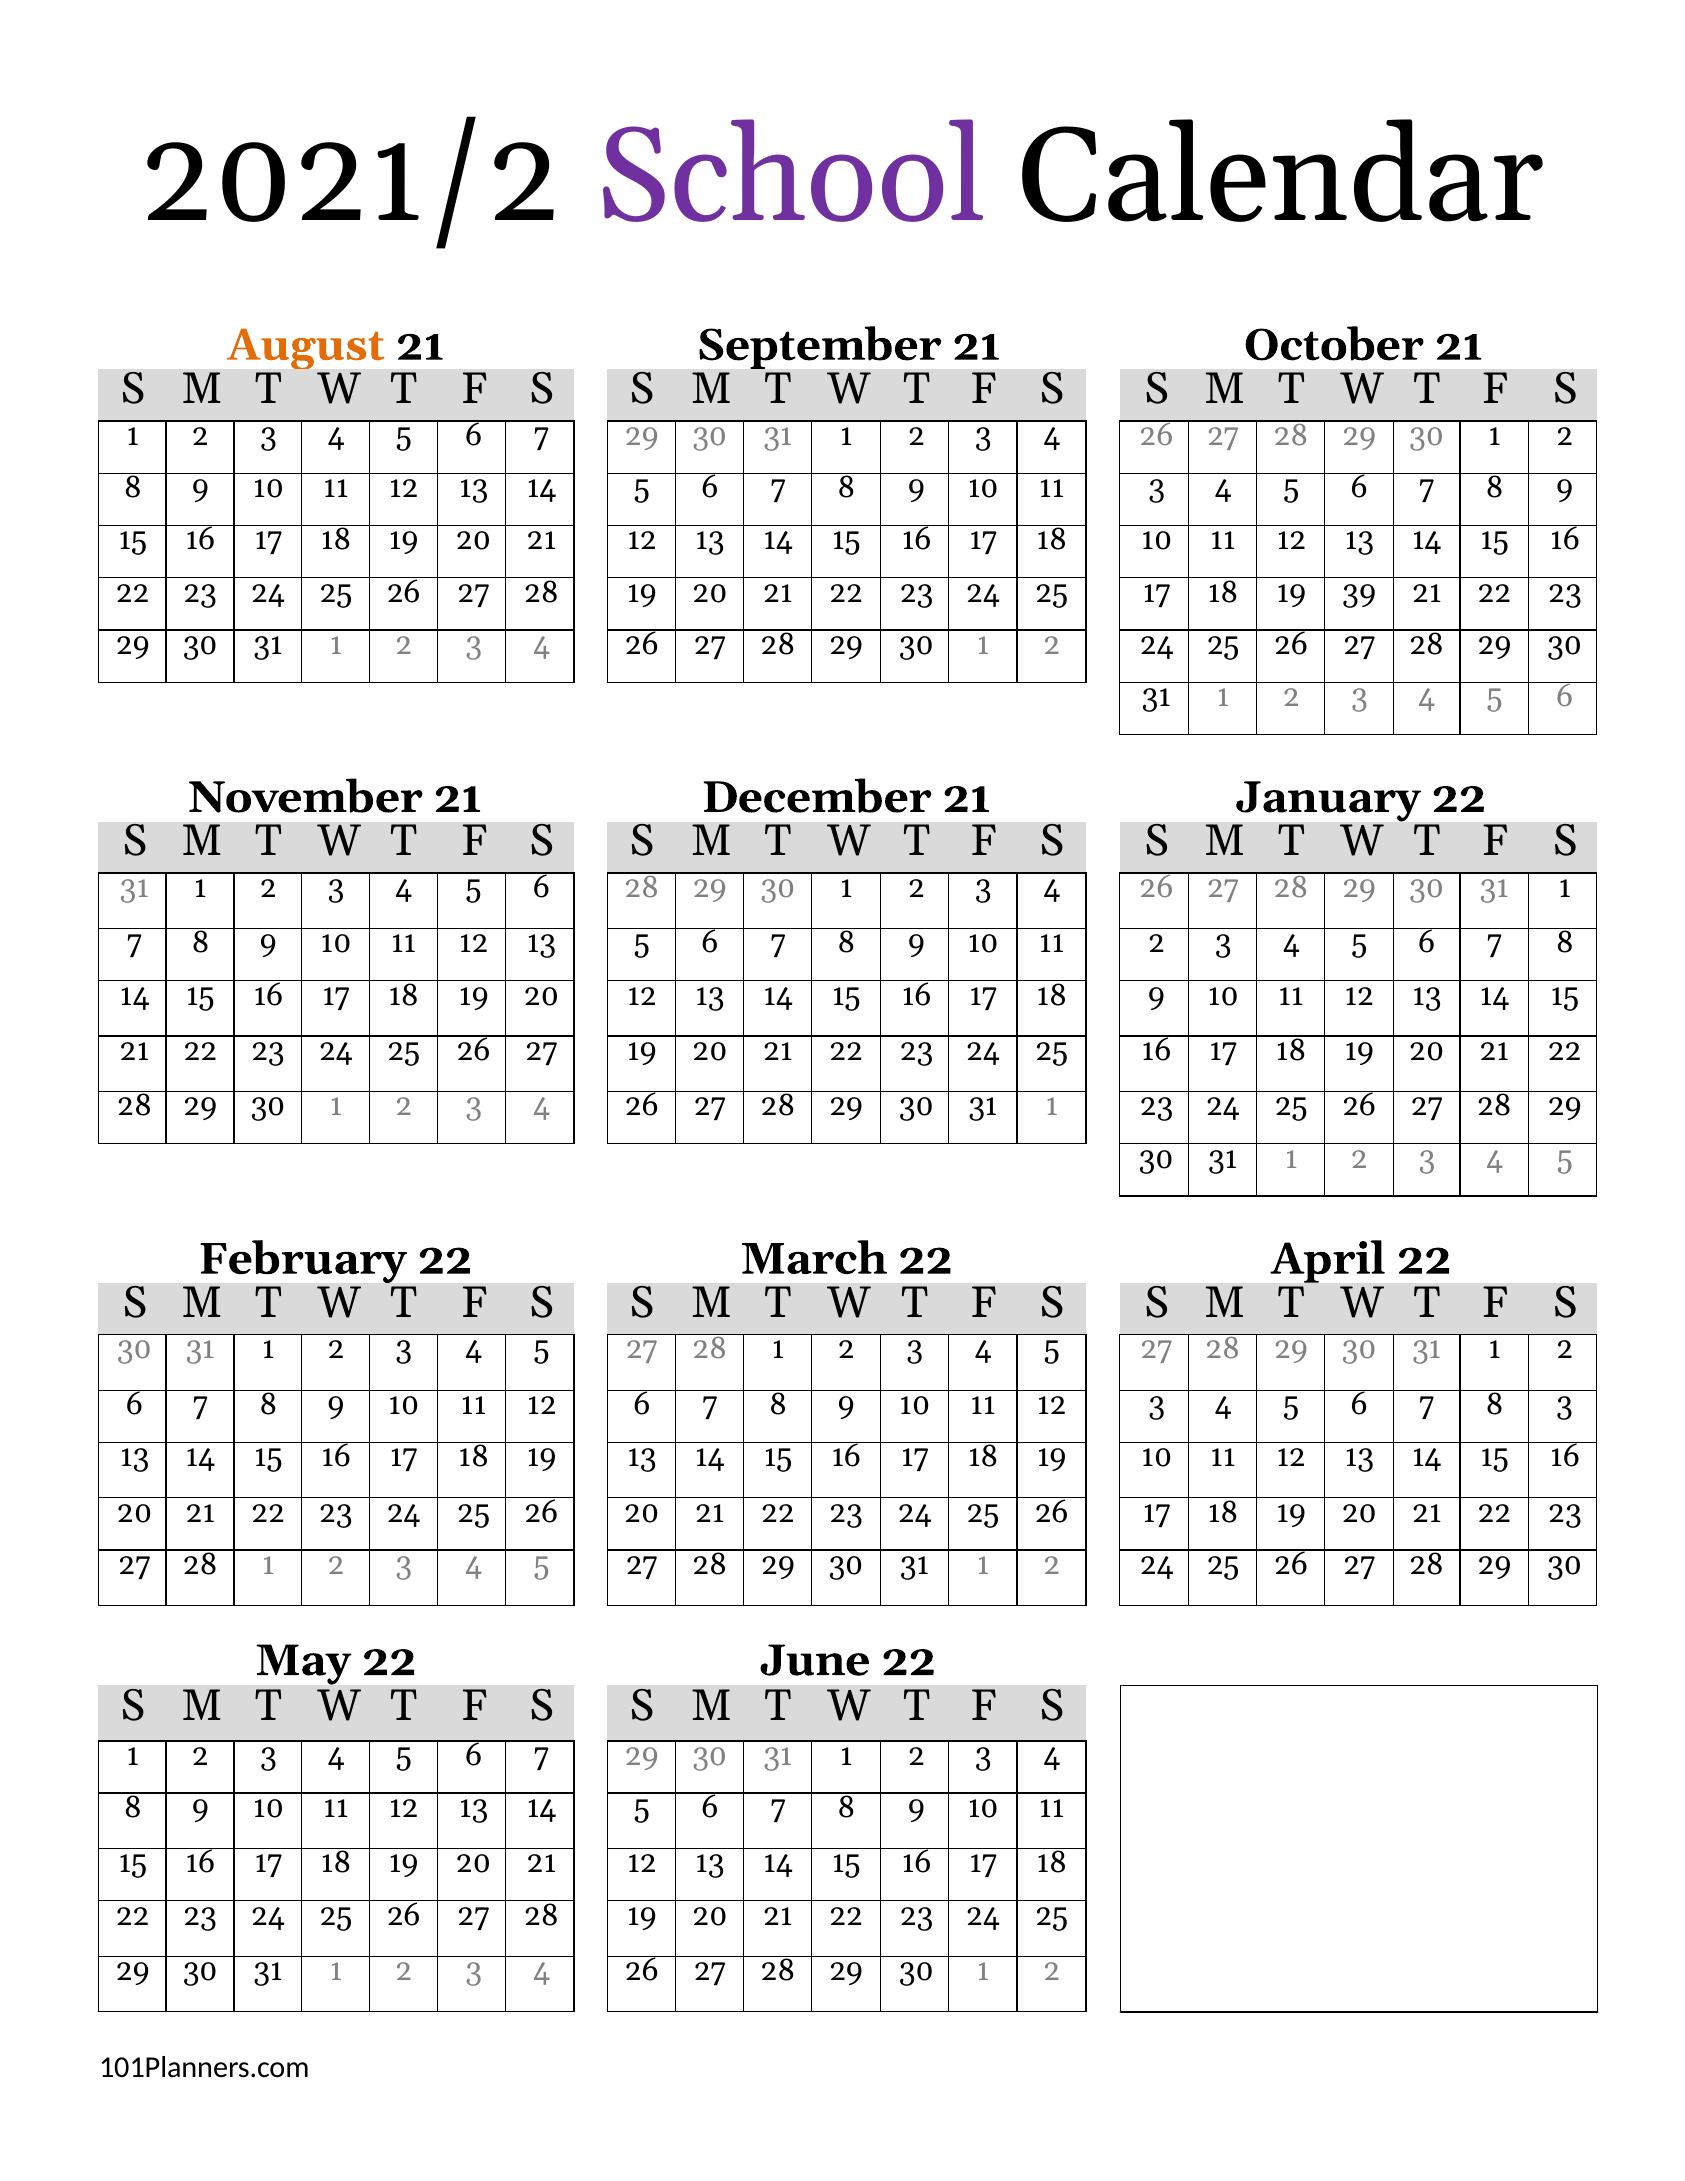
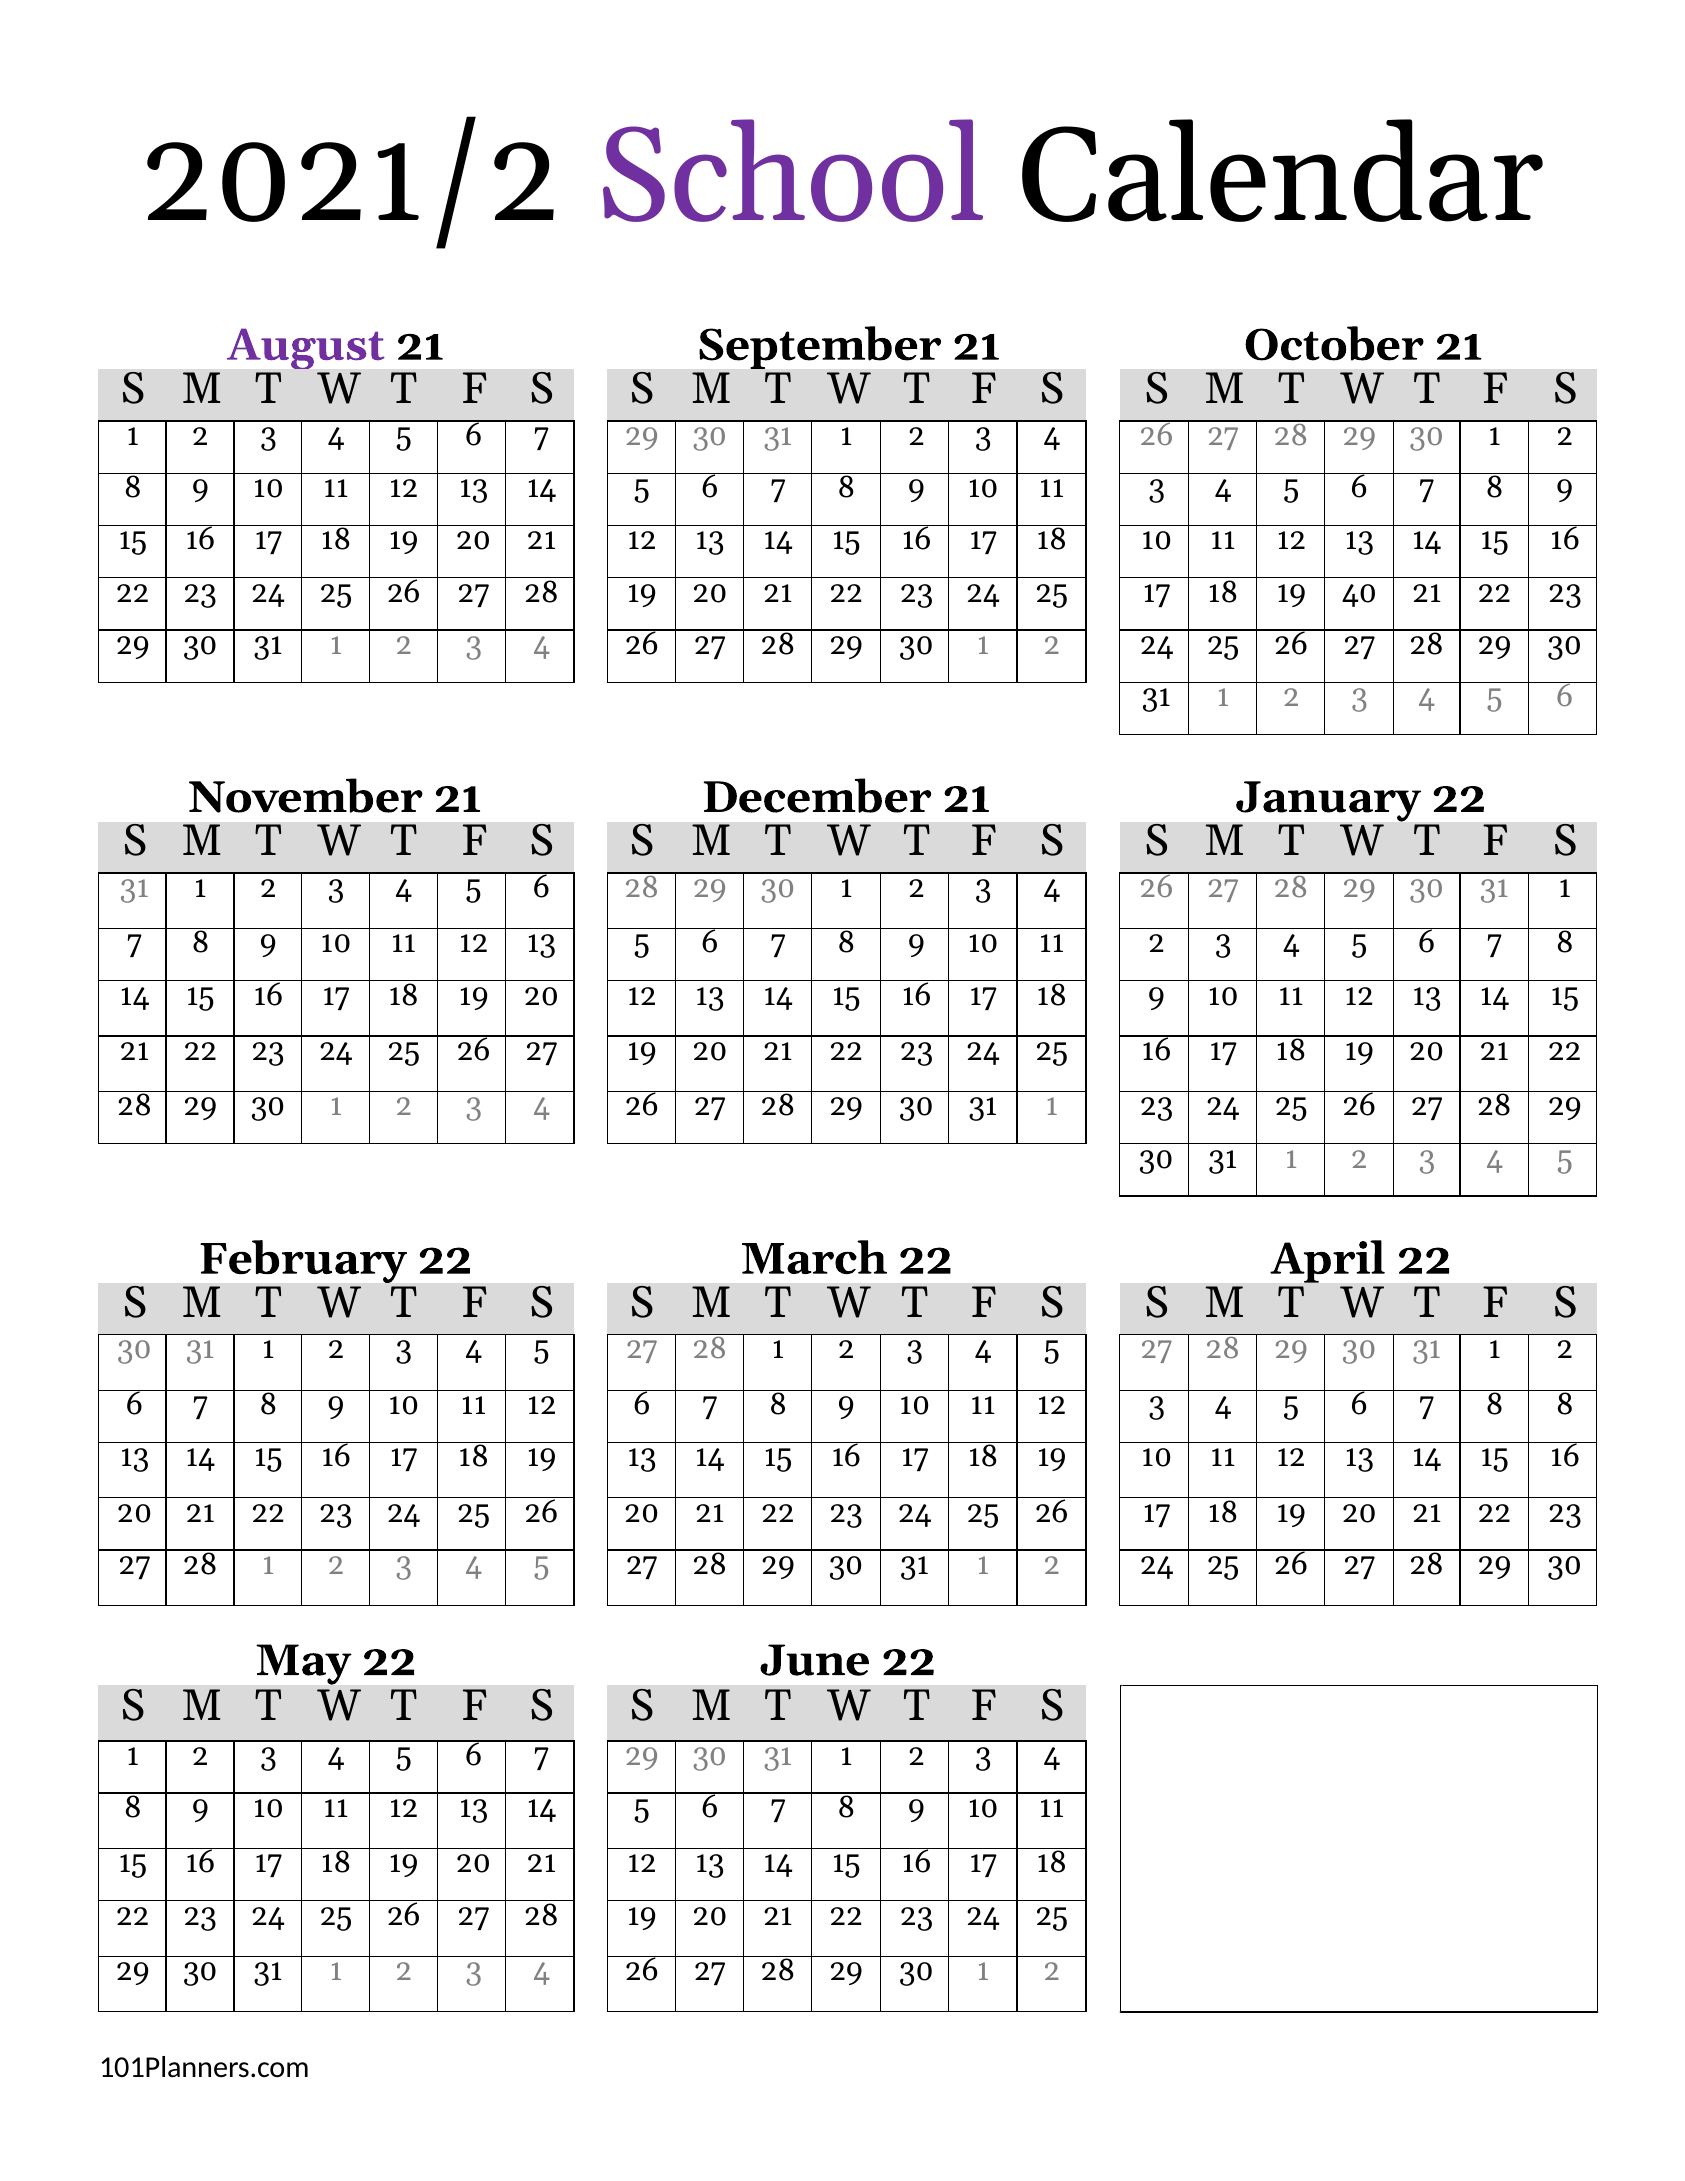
August colour: orange -> purple
39: 39 -> 40
8 3: 3 -> 8
